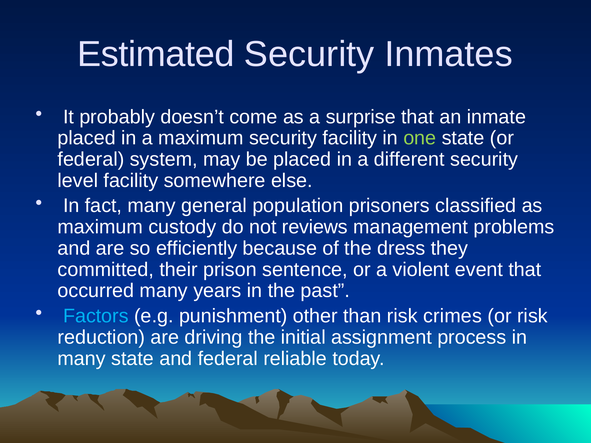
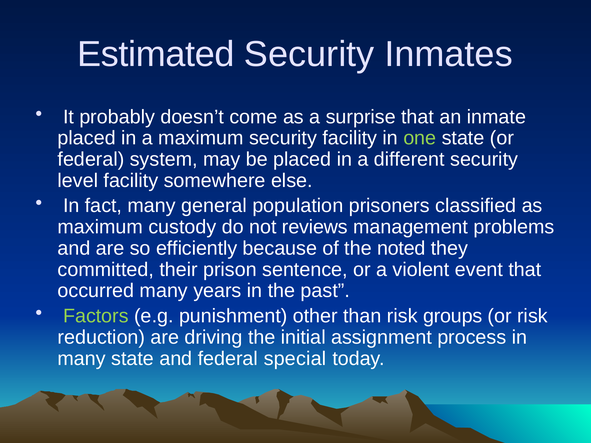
dress: dress -> noted
Factors colour: light blue -> light green
crimes: crimes -> groups
reliable: reliable -> special
